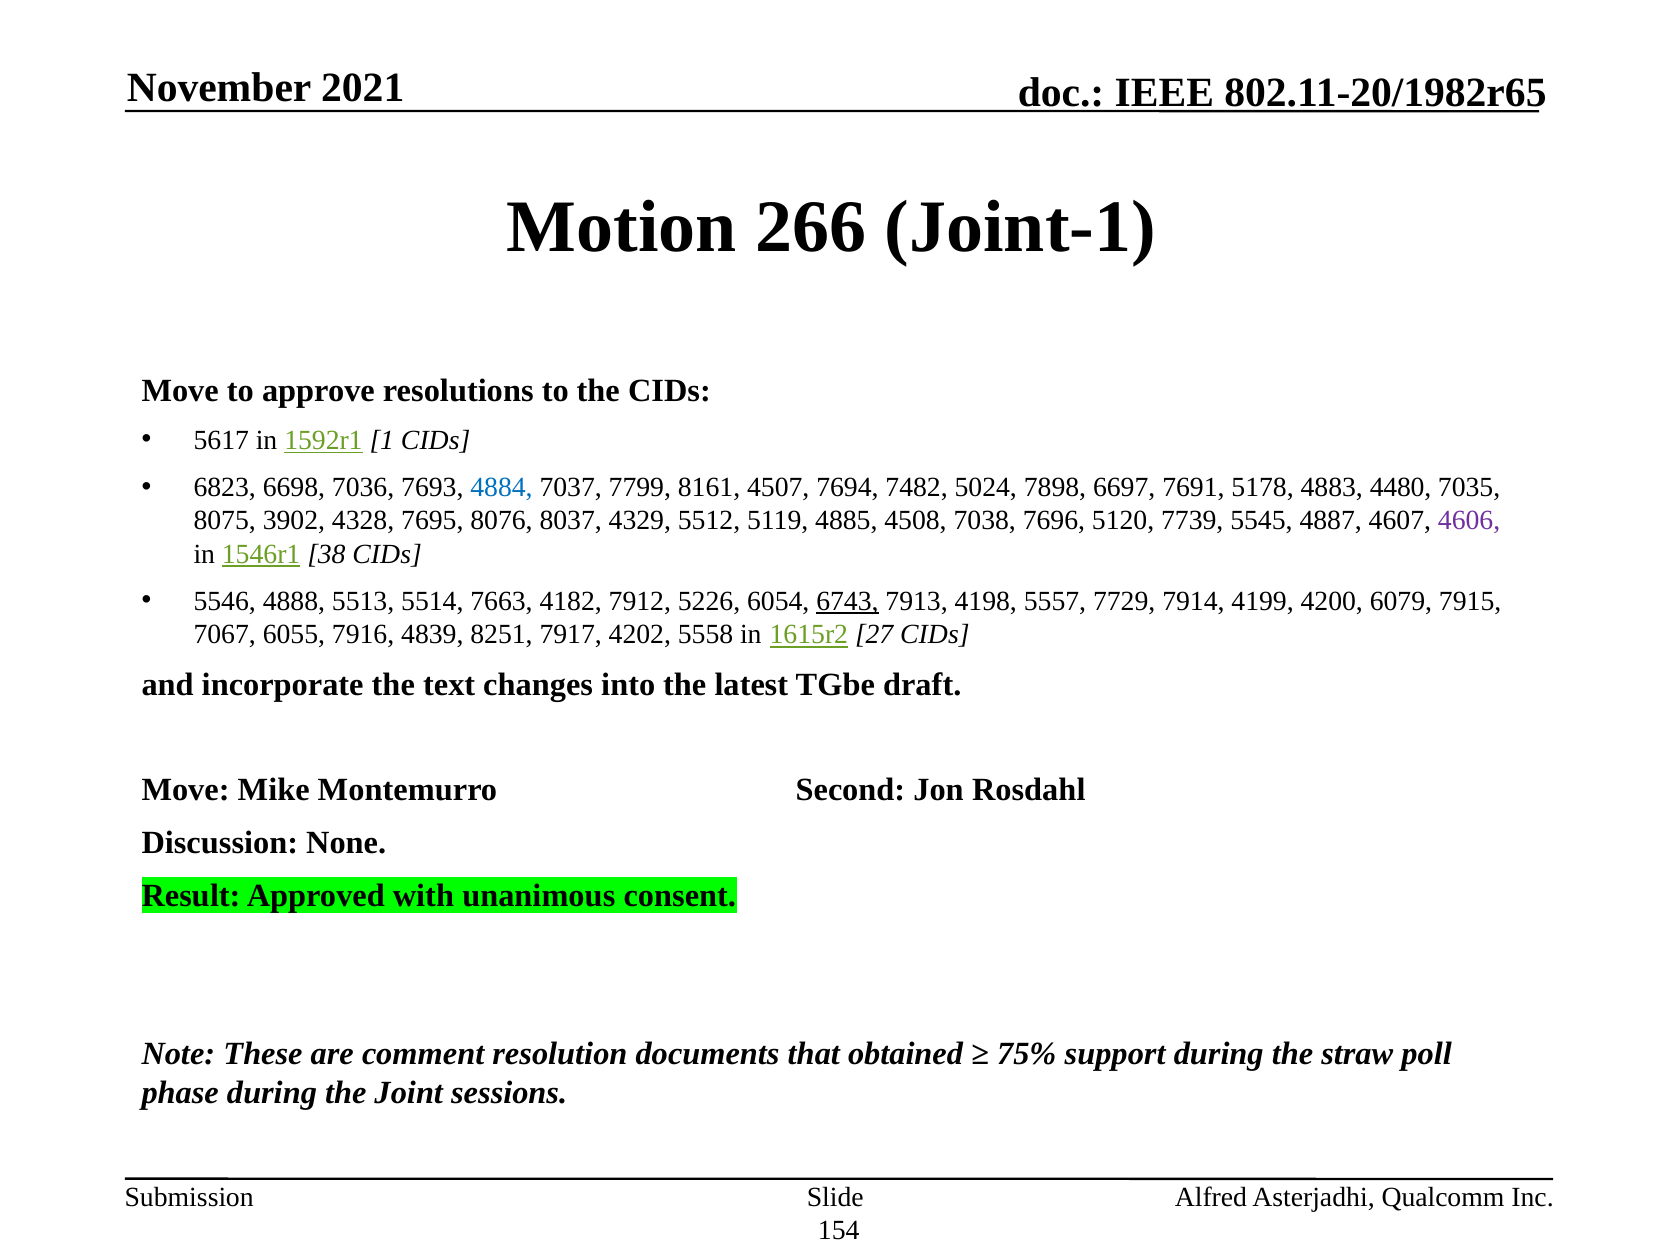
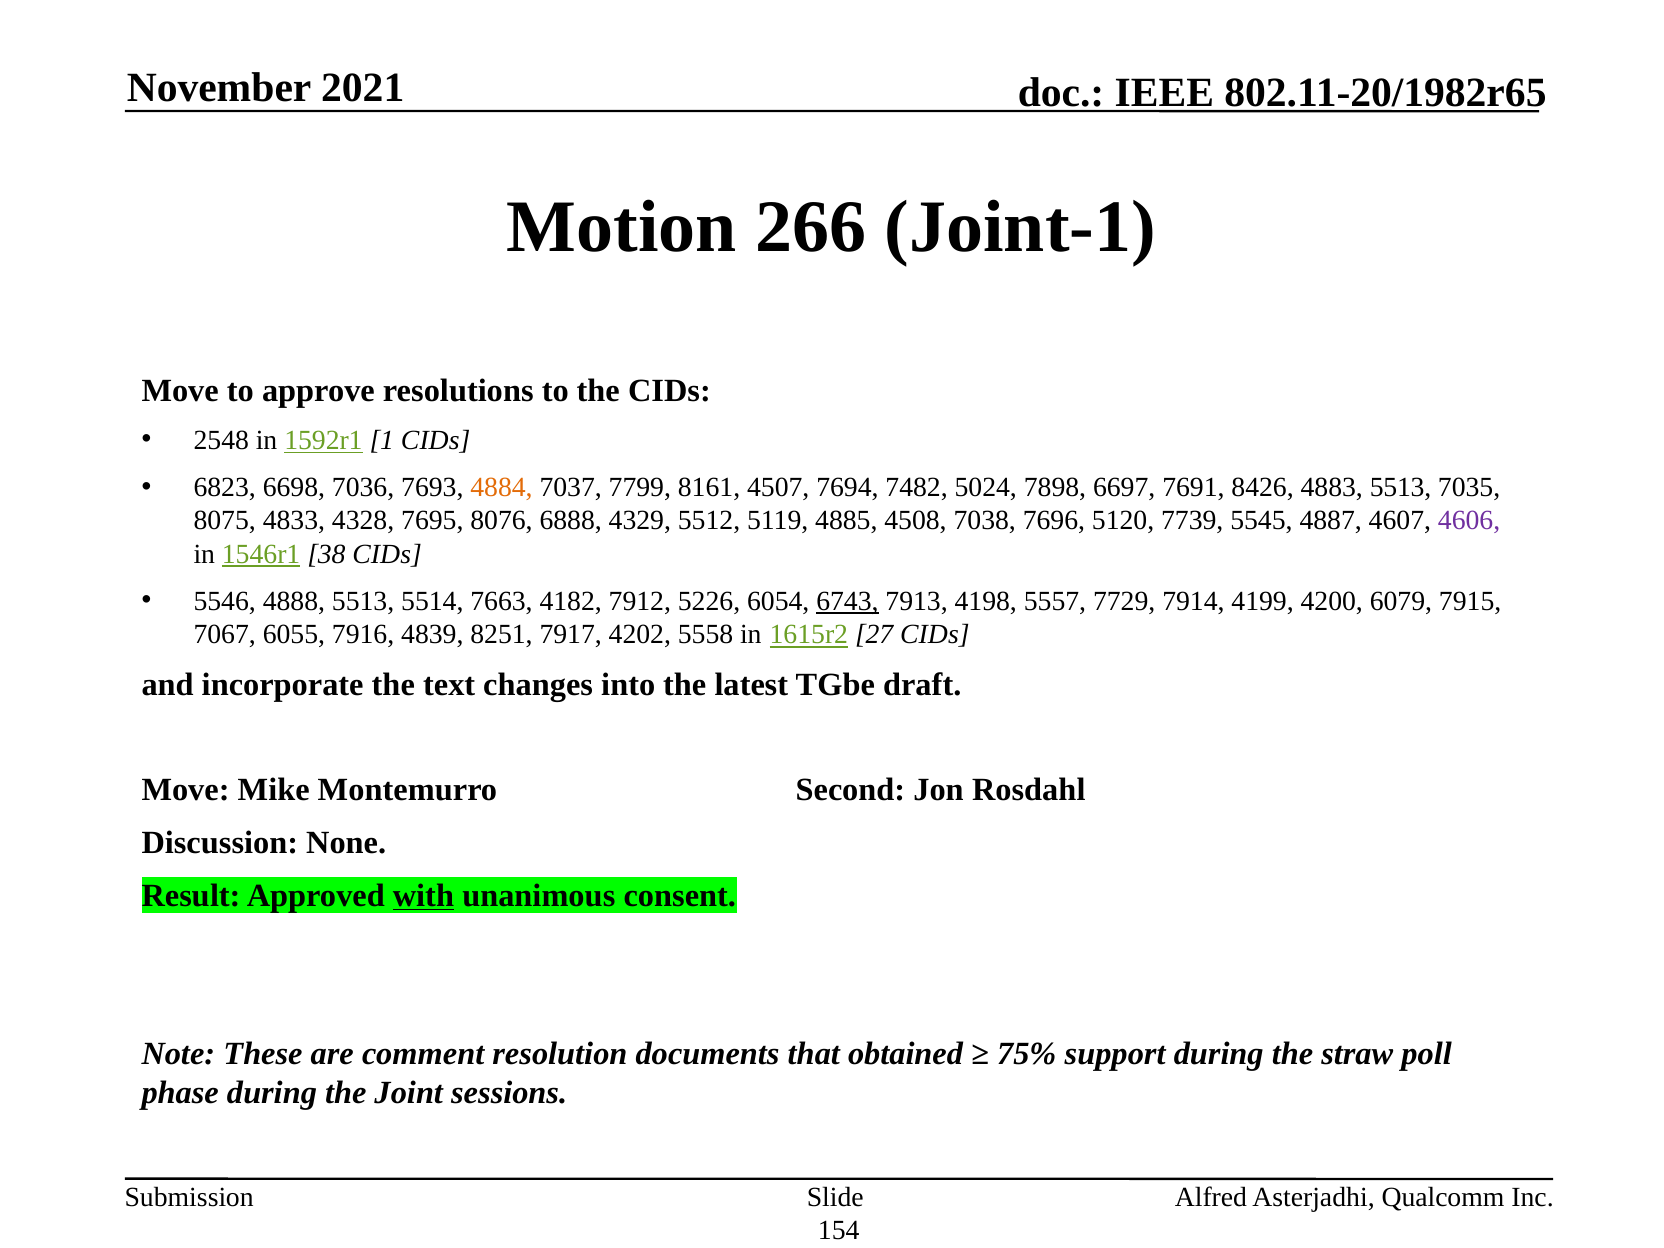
5617: 5617 -> 2548
4884 colour: blue -> orange
5178: 5178 -> 8426
4883 4480: 4480 -> 5513
3902: 3902 -> 4833
8037: 8037 -> 6888
with underline: none -> present
